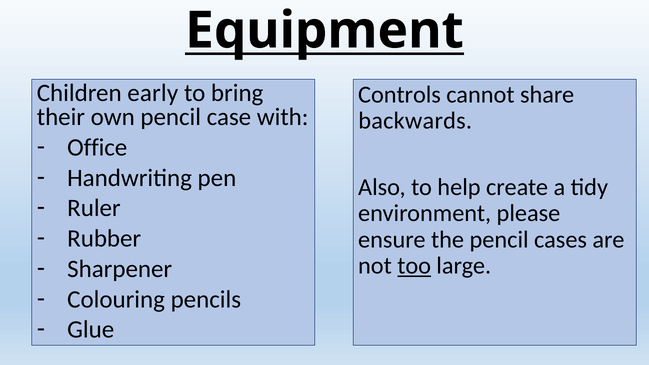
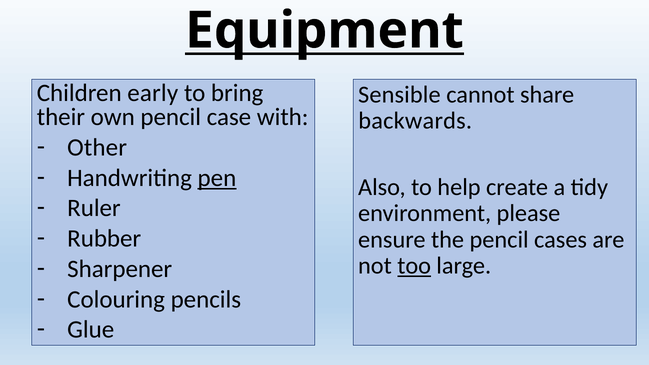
Controls: Controls -> Sensible
Office: Office -> Other
pen underline: none -> present
